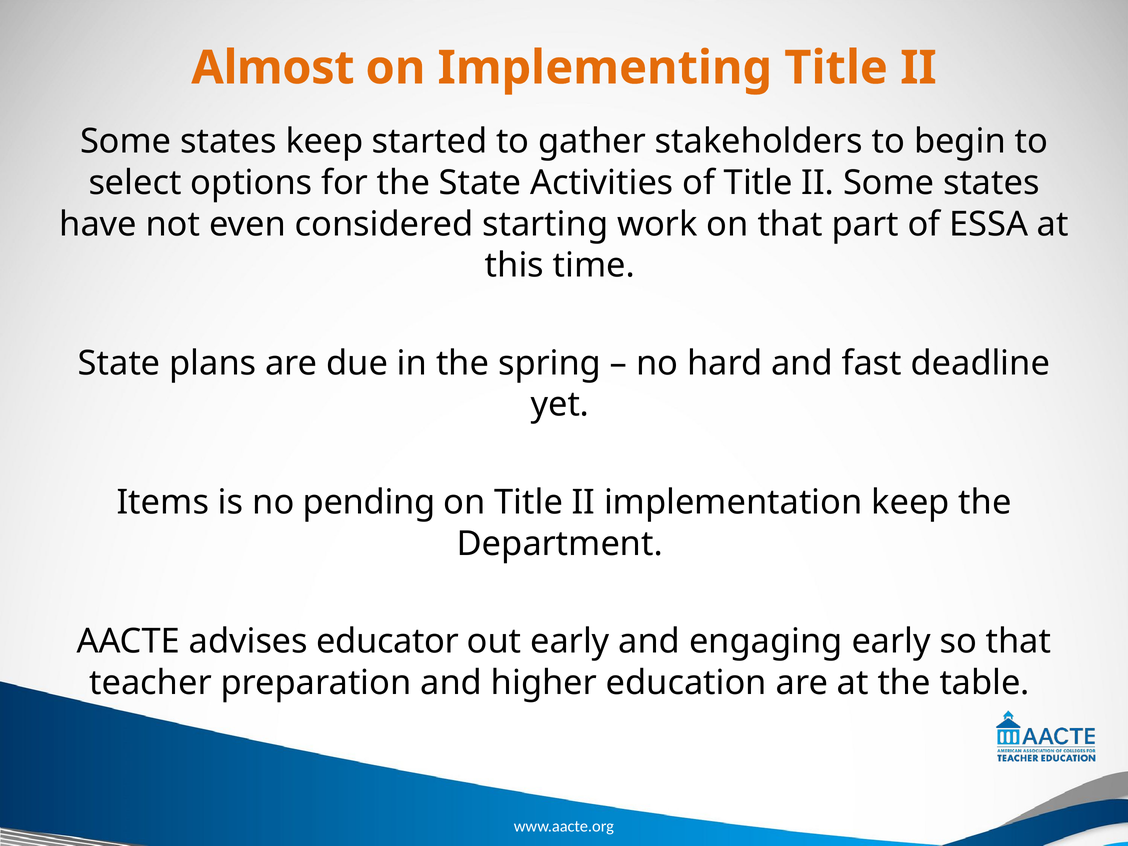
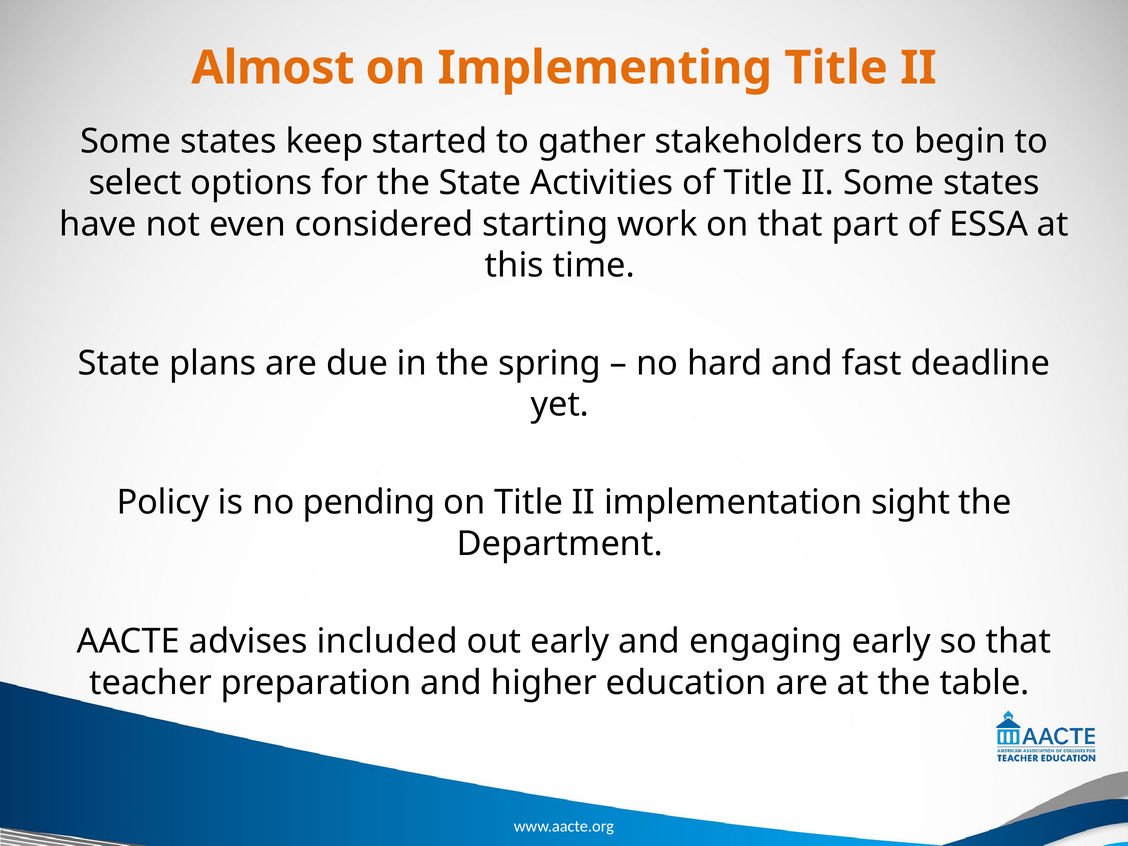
Items: Items -> Policy
implementation keep: keep -> sight
educator: educator -> included
